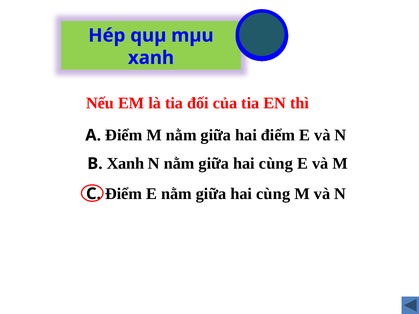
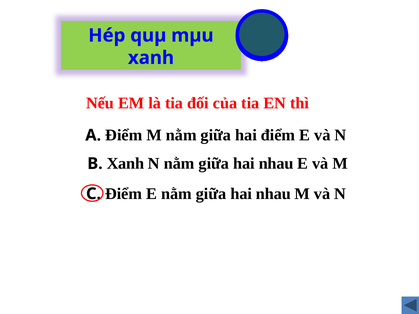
cùng at (276, 164): cùng -> nhau
cùng at (273, 194): cùng -> nhau
